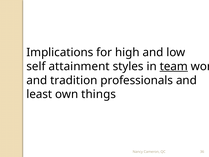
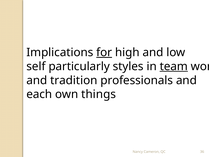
for underline: none -> present
attainment: attainment -> particularly
least: least -> each
